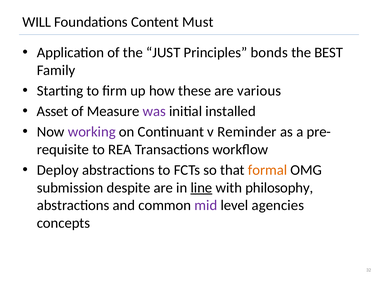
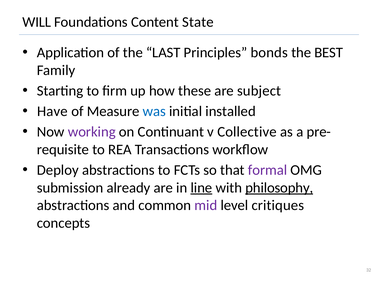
Must: Must -> State
JUST: JUST -> LAST
various: various -> subject
Asset: Asset -> Have
was colour: purple -> blue
Reminder: Reminder -> Collective
formal colour: orange -> purple
despite: despite -> already
philosophy underline: none -> present
agencies: agencies -> critiques
